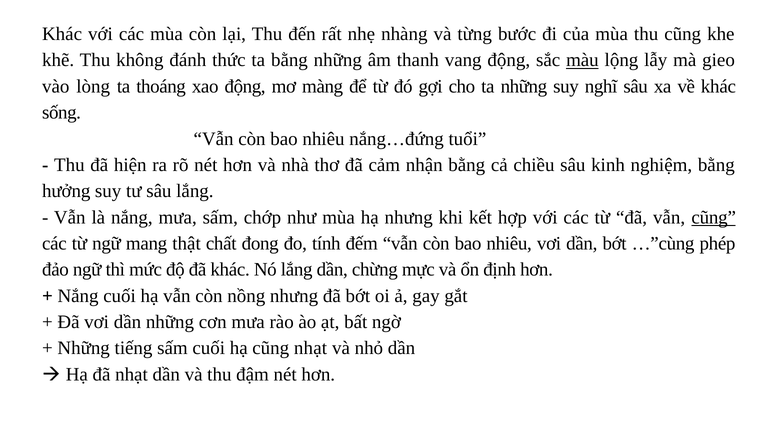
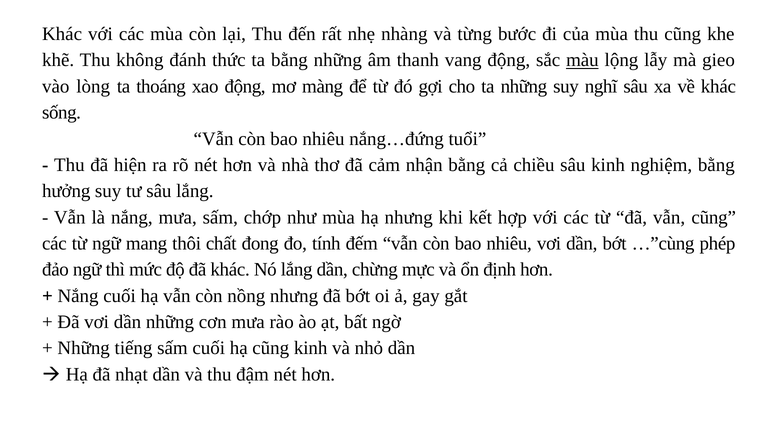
cũng at (714, 217) underline: present -> none
thật: thật -> thôi
cũng nhạt: nhạt -> kinh
